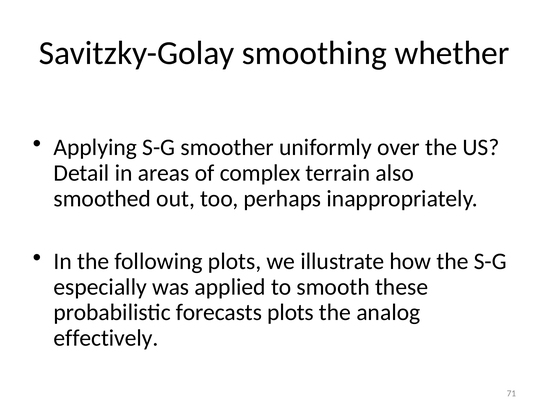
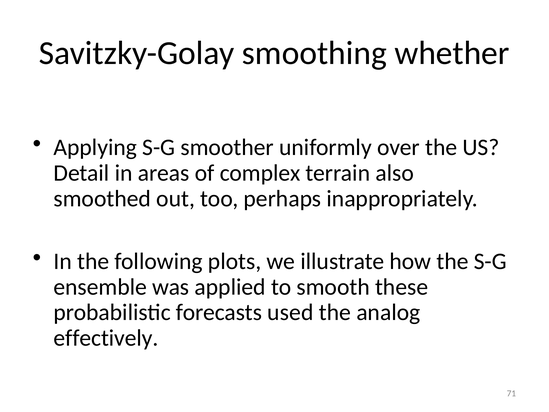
especially: especially -> ensemble
forecasts plots: plots -> used
